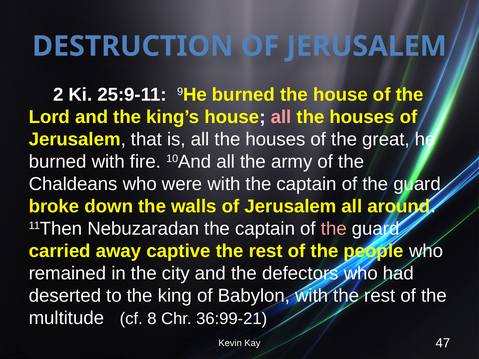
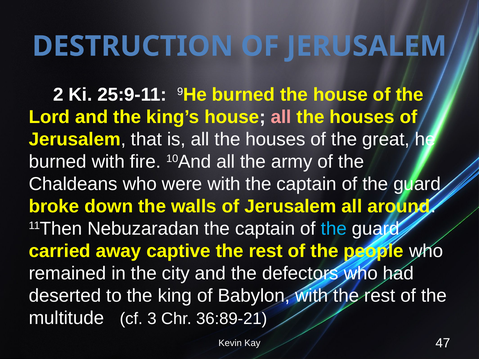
the at (334, 229) colour: pink -> light blue
8: 8 -> 3
36:99-21: 36:99-21 -> 36:89-21
